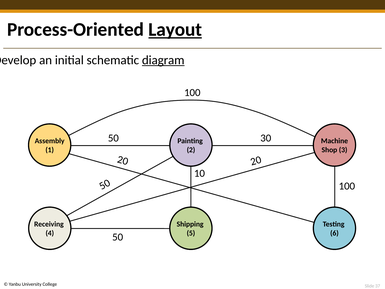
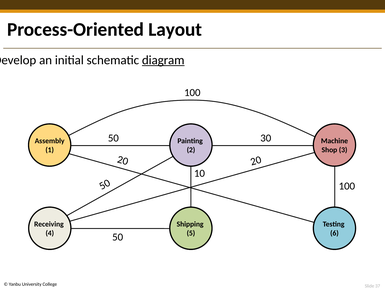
Layout underline: present -> none
